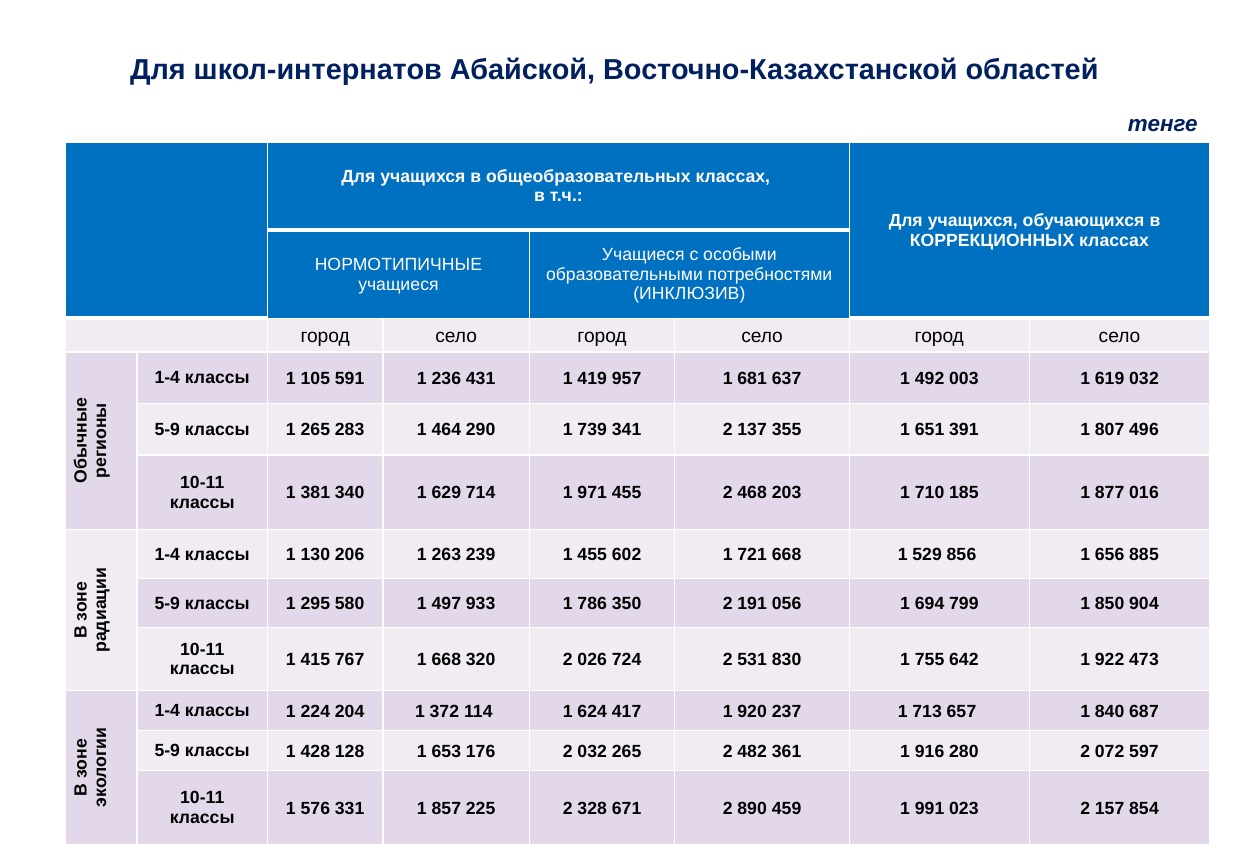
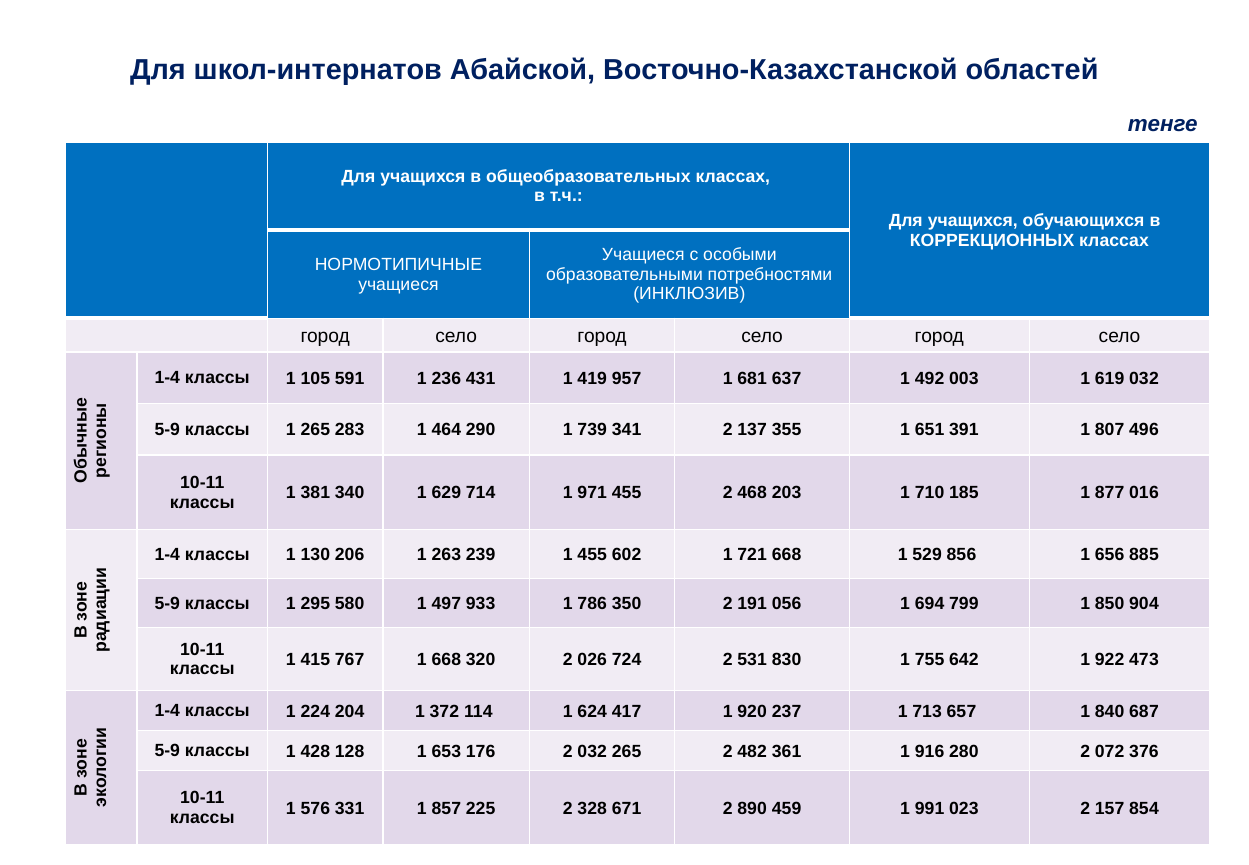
597: 597 -> 376
